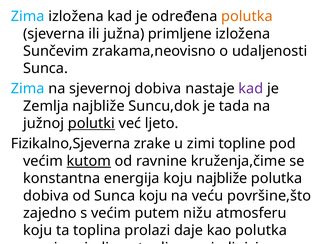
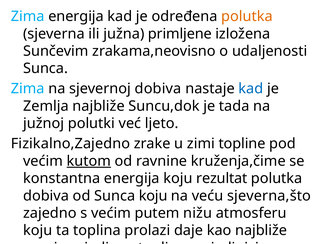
Zima izložena: izložena -> energija
kad at (251, 89) colour: purple -> blue
polutki underline: present -> none
Fizikalno,Sjeverna: Fizikalno,Sjeverna -> Fizikalno,Zajedno
koju najbliže: najbliže -> rezultat
površine,što: površine,što -> sjeverna,što
kao polutka: polutka -> najbliže
